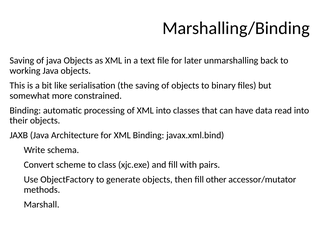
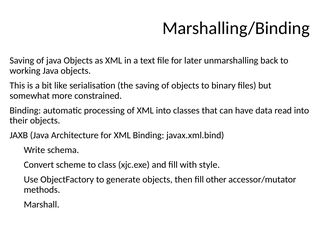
pairs: pairs -> style
